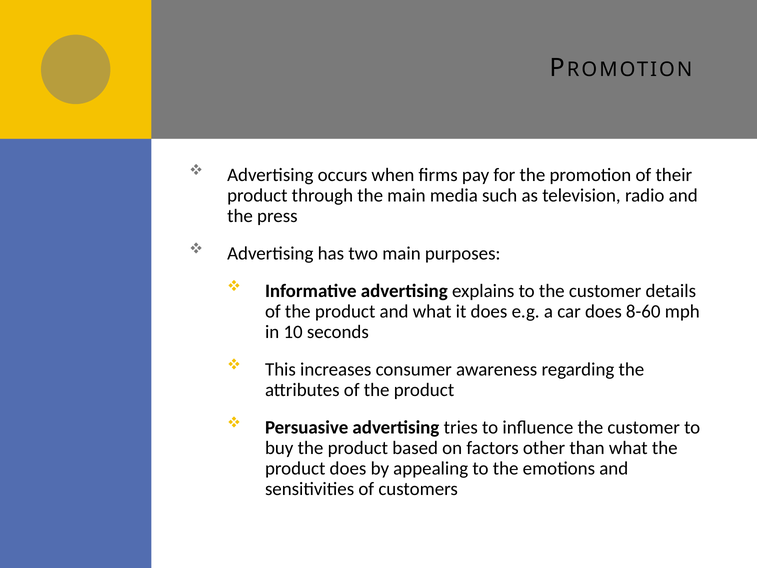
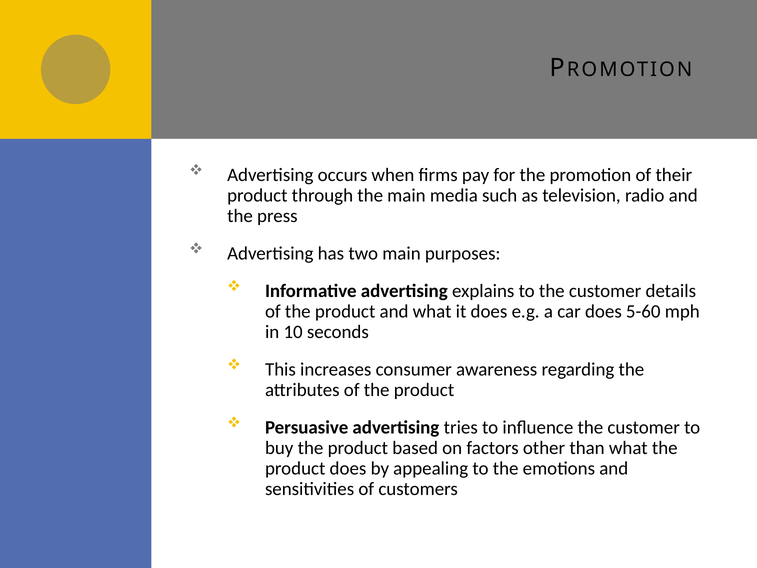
8-60: 8-60 -> 5-60
